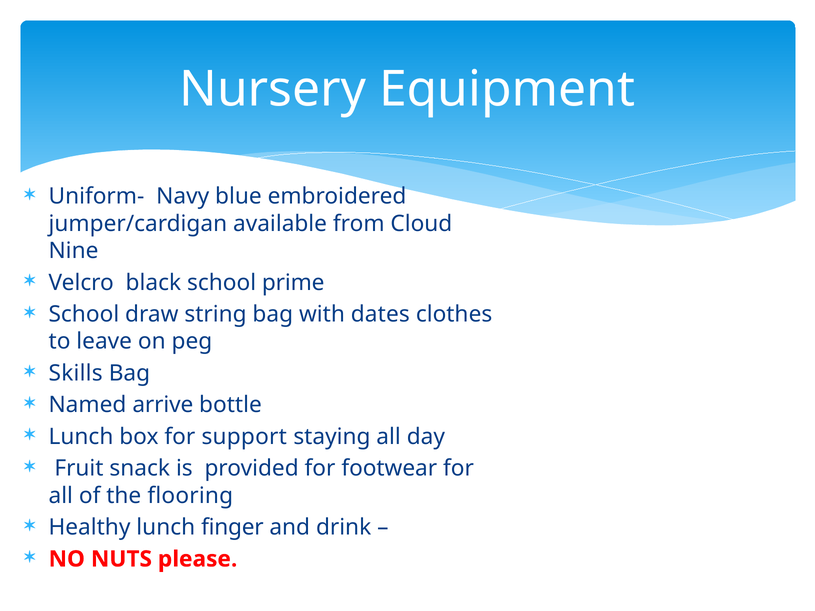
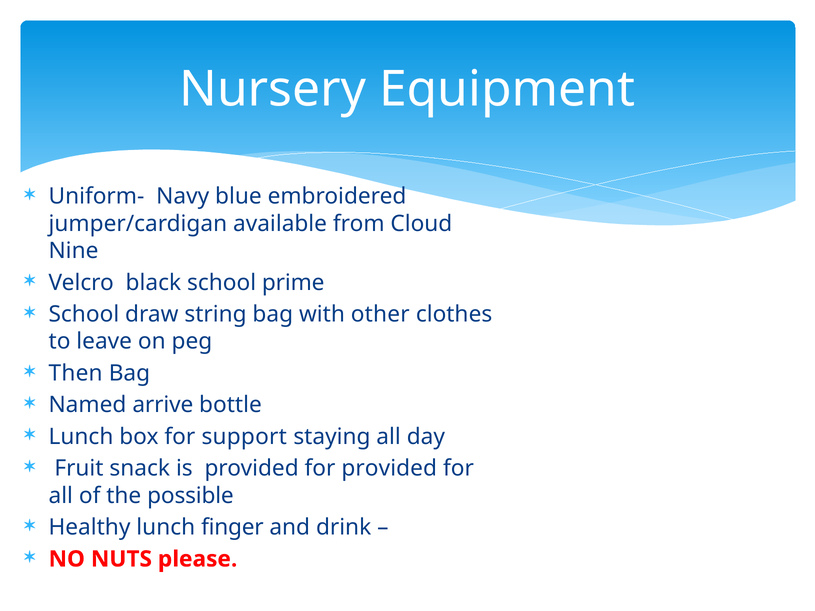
dates: dates -> other
Skills: Skills -> Then
for footwear: footwear -> provided
flooring: flooring -> possible
